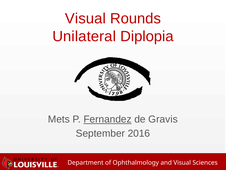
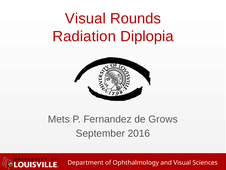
Unilateral: Unilateral -> Radiation
Fernandez underline: present -> none
Gravis: Gravis -> Grows
